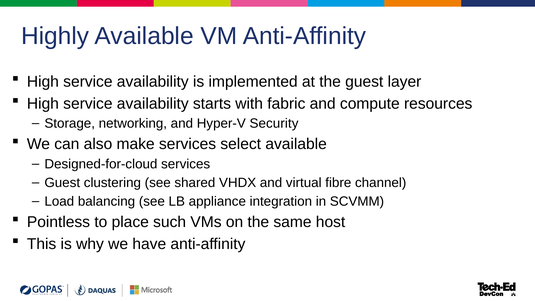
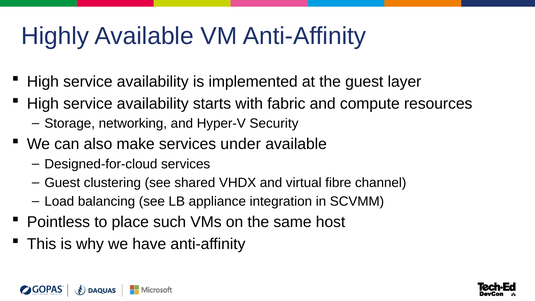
select: select -> under
